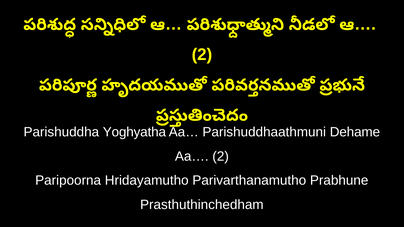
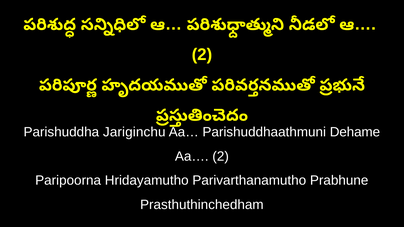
Yoghyatha: Yoghyatha -> Jariginchu
